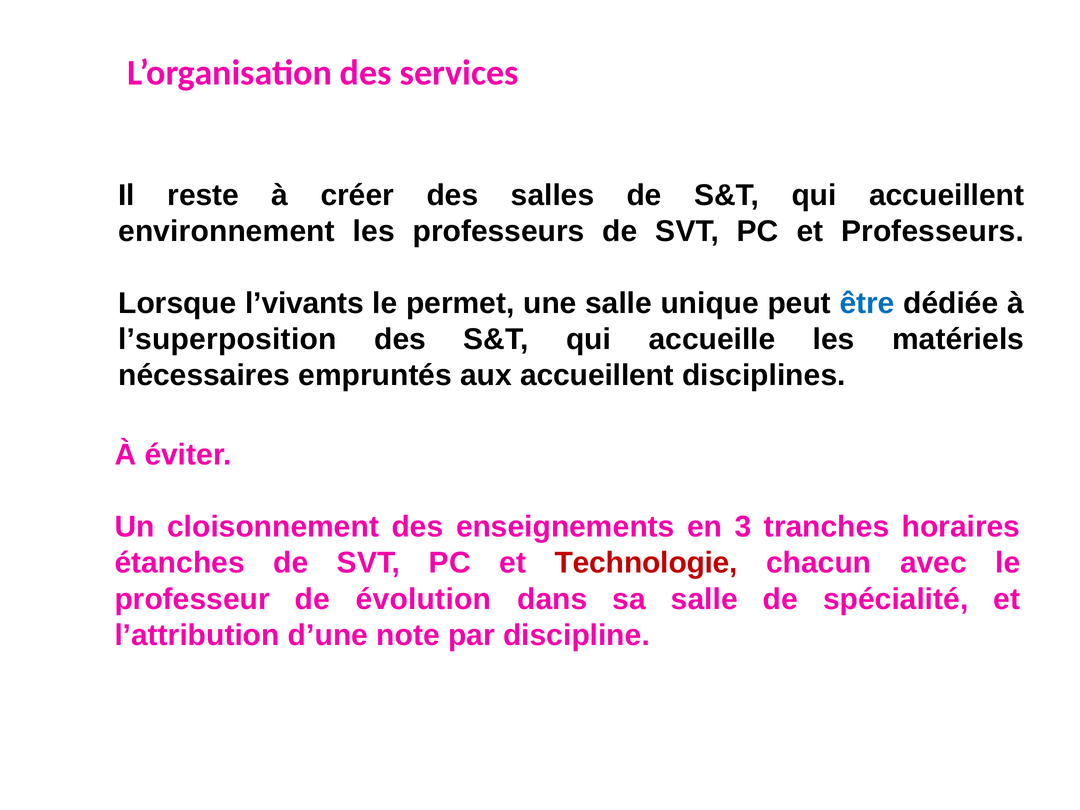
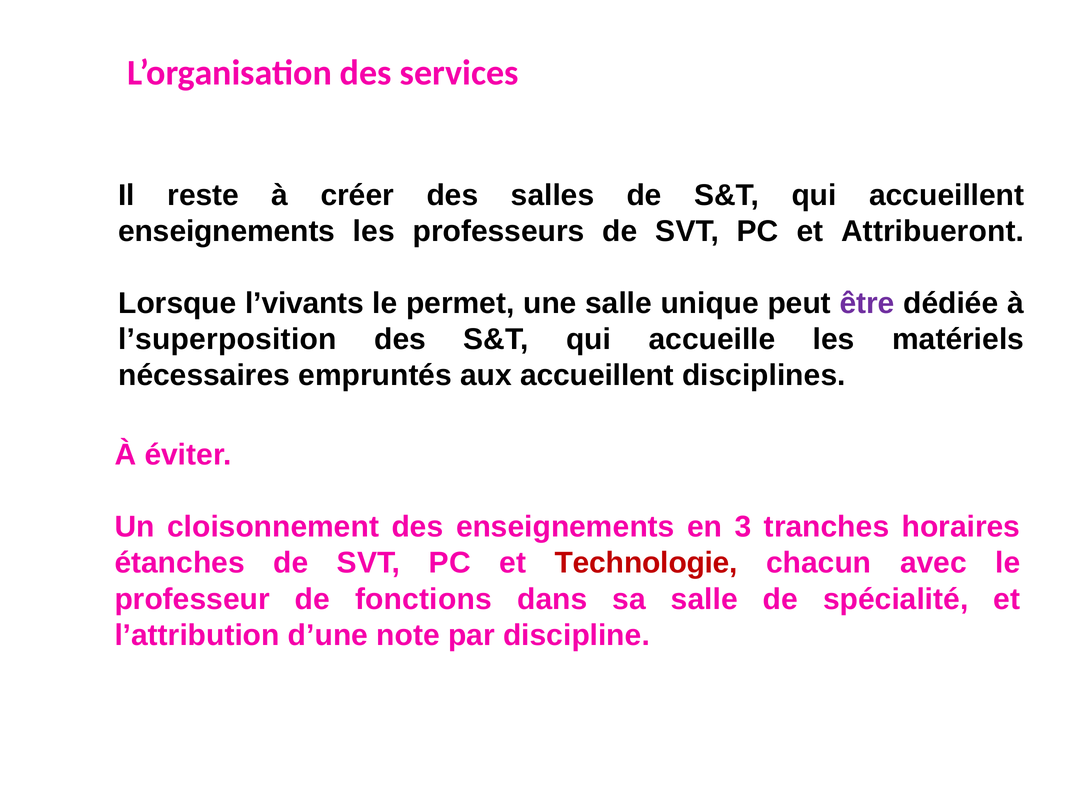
environnement at (227, 231): environnement -> enseignements
et Professeurs: Professeurs -> Attribueront
être colour: blue -> purple
évolution: évolution -> fonctions
